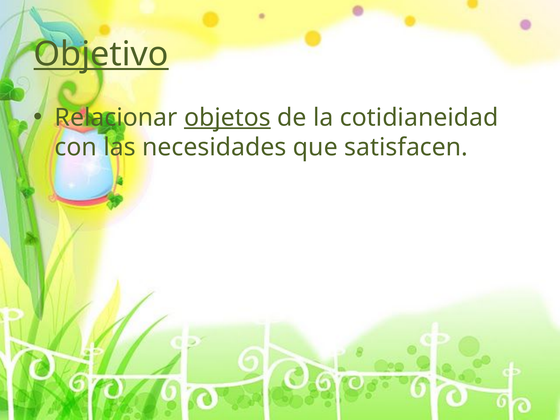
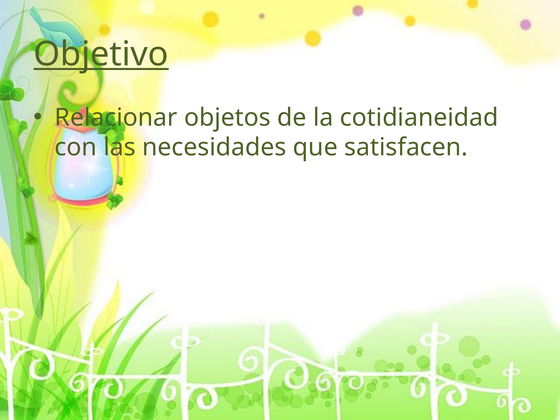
objetos underline: present -> none
